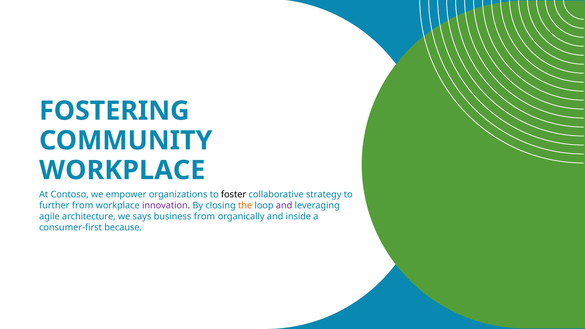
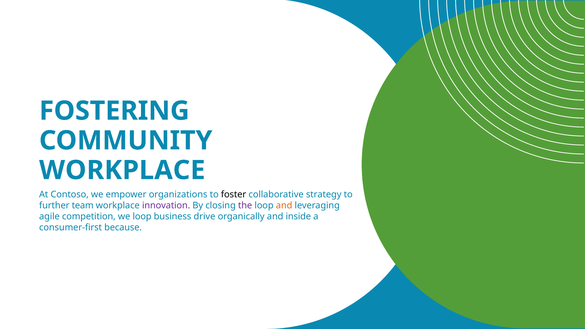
further from: from -> team
the colour: orange -> purple
and at (284, 206) colour: purple -> orange
architecture: architecture -> competition
we says: says -> loop
business from: from -> drive
